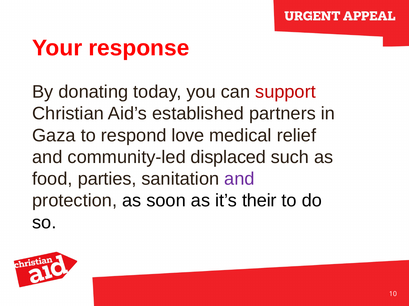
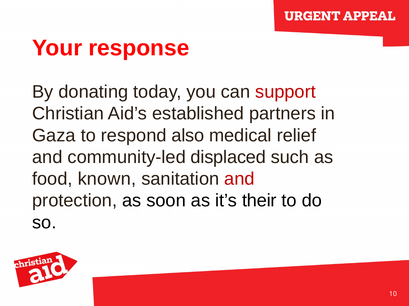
love: love -> also
parties: parties -> known
and at (239, 179) colour: purple -> red
